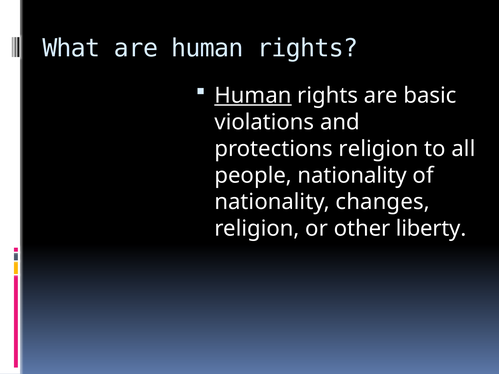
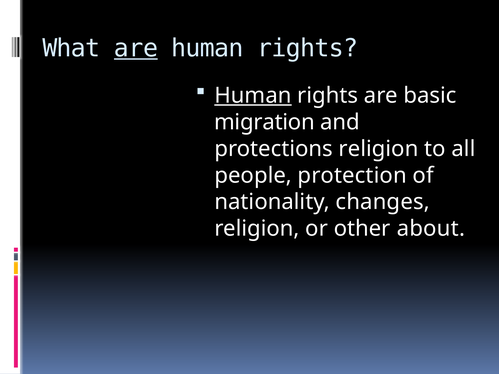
are at (136, 48) underline: none -> present
violations: violations -> migration
people nationality: nationality -> protection
liberty: liberty -> about
